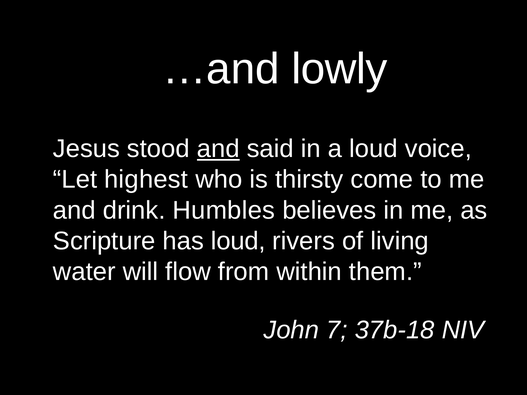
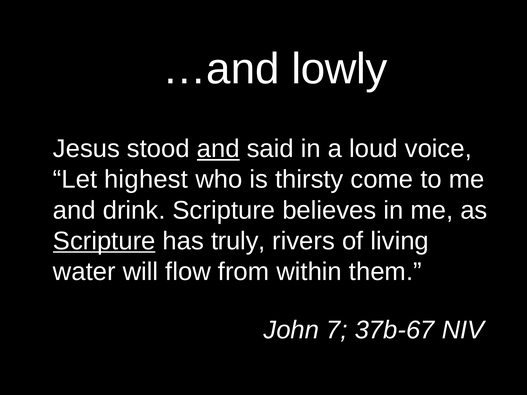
drink Humbles: Humbles -> Scripture
Scripture at (104, 241) underline: none -> present
has loud: loud -> truly
37b-18: 37b-18 -> 37b-67
